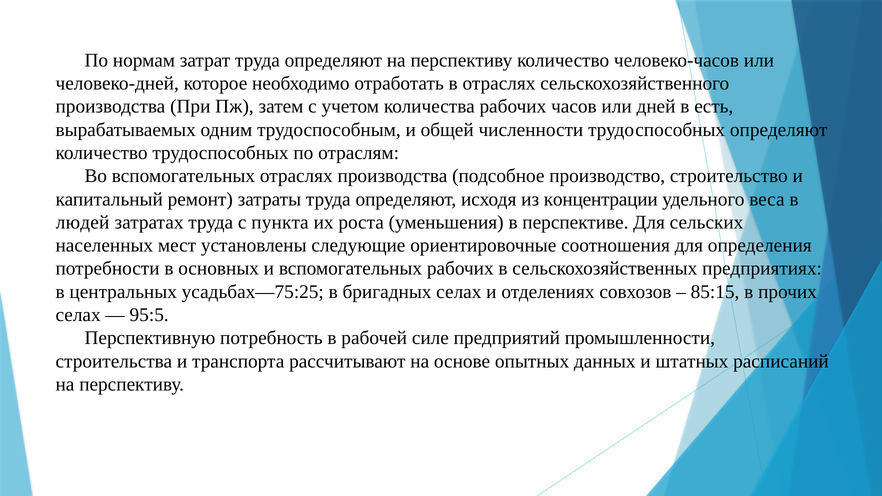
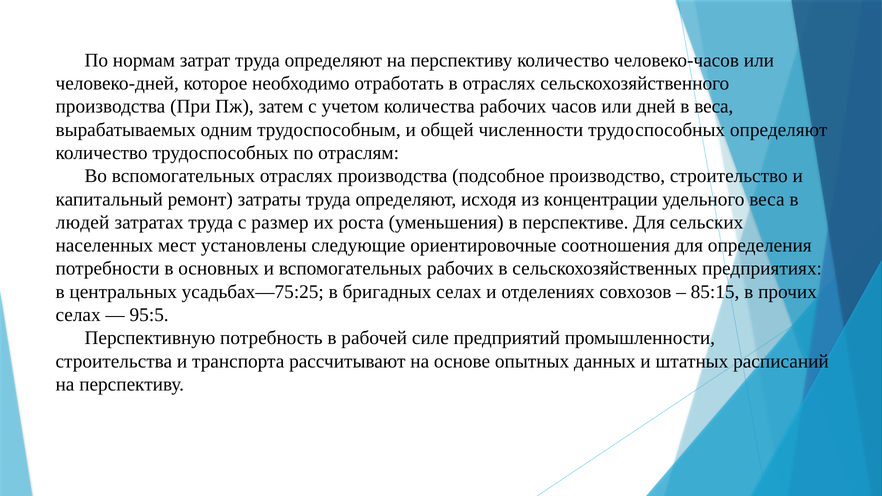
в есть: есть -> веса
пункта: пункта -> размер
